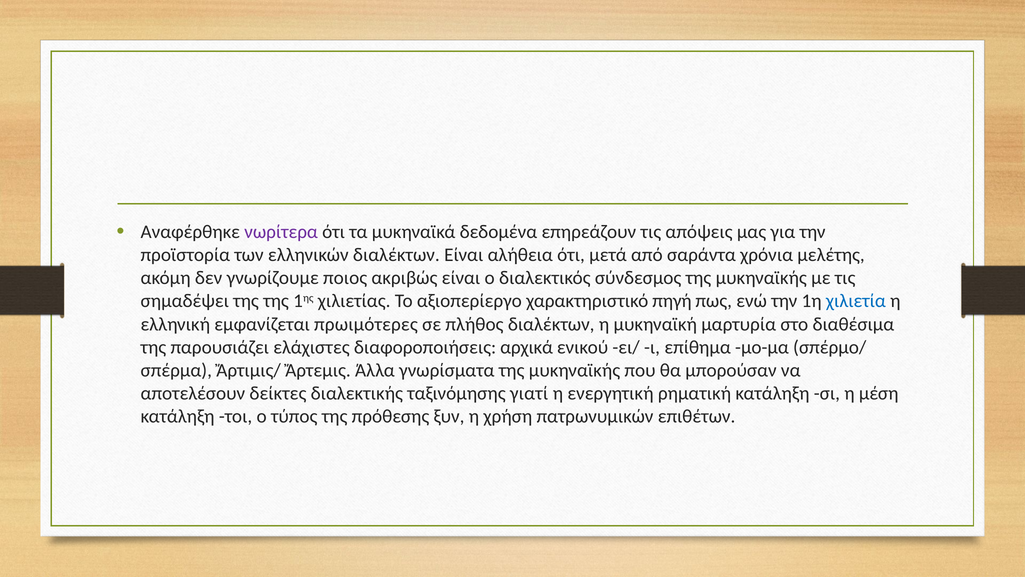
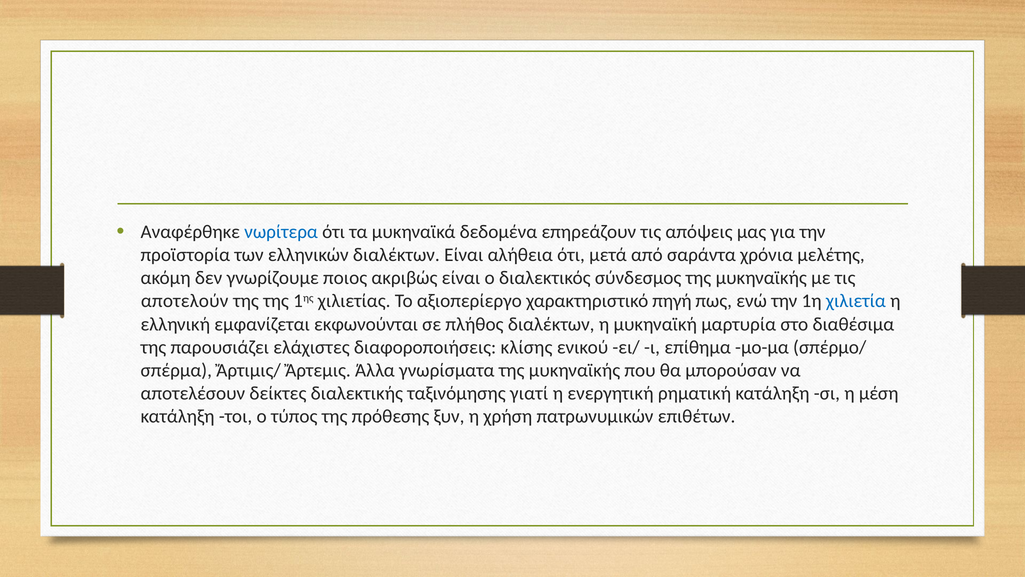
νωρίτερα colour: purple -> blue
σημαδέψει: σημαδέψει -> αποτελούν
πρωιμότερες: πρωιμότερες -> εκφωνούνται
αρχικά: αρχικά -> κλίσης
